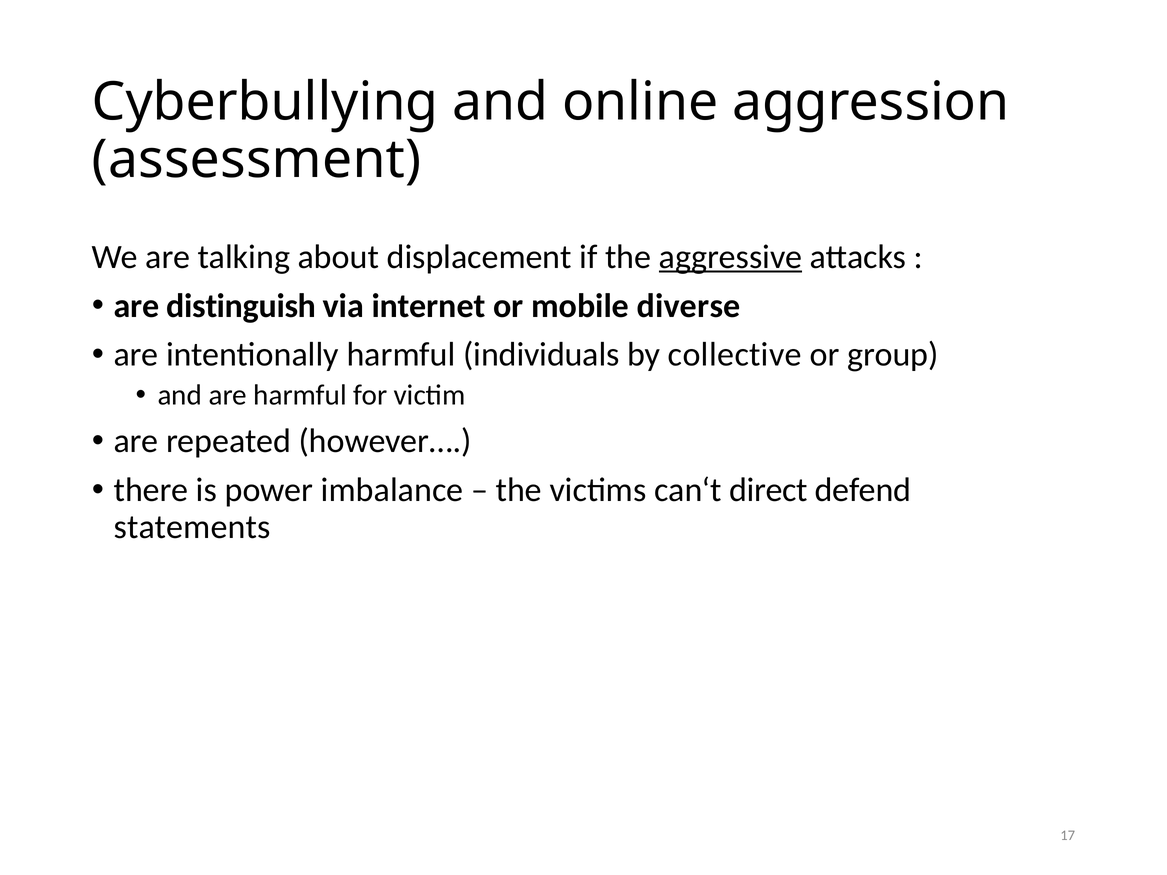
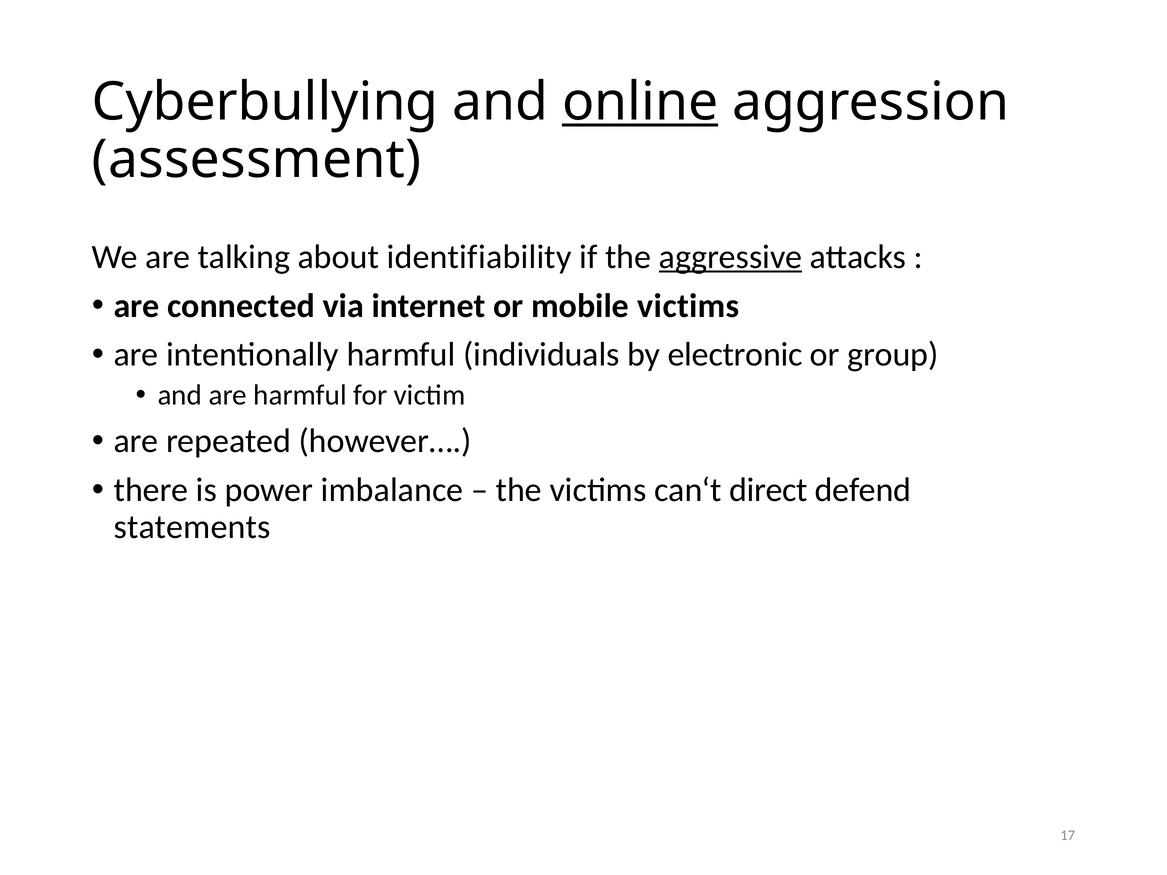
online underline: none -> present
displacement: displacement -> identifiability
distinguish: distinguish -> connected
mobile diverse: diverse -> victims
collective: collective -> electronic
